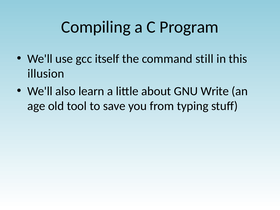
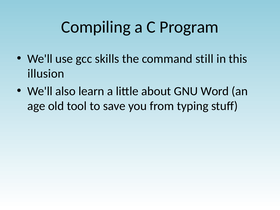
itself: itself -> skills
Write: Write -> Word
